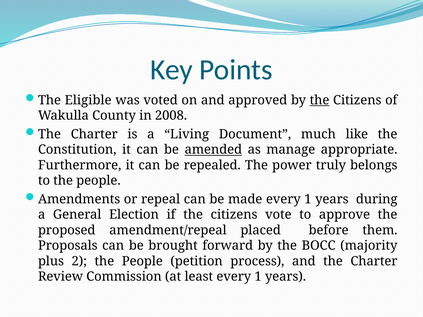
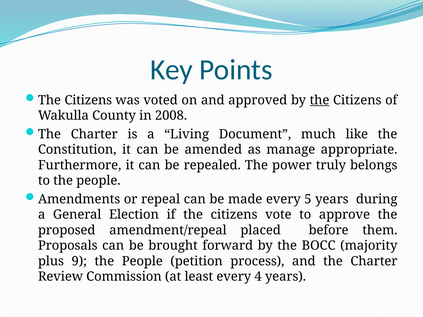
Eligible at (88, 100): Eligible -> Citizens
amended underline: present -> none
made every 1: 1 -> 5
2: 2 -> 9
least every 1: 1 -> 4
